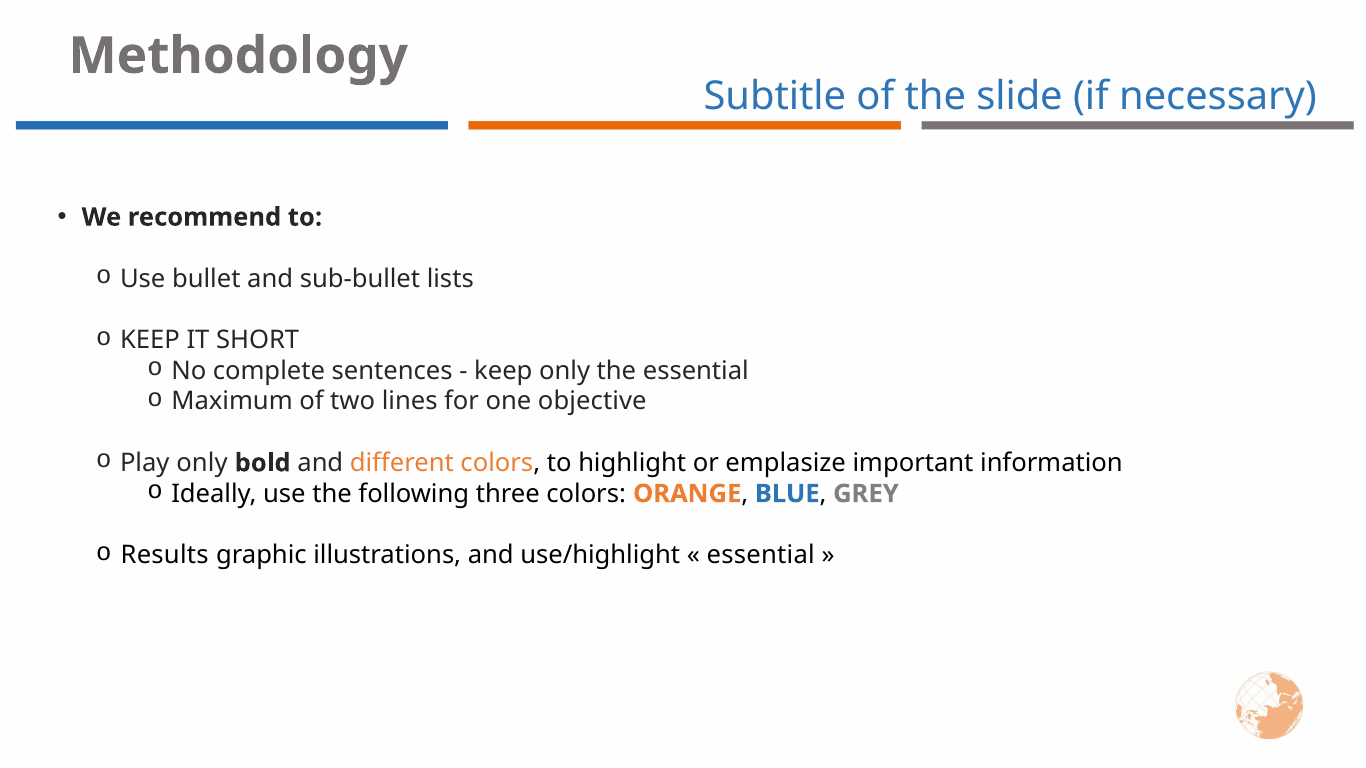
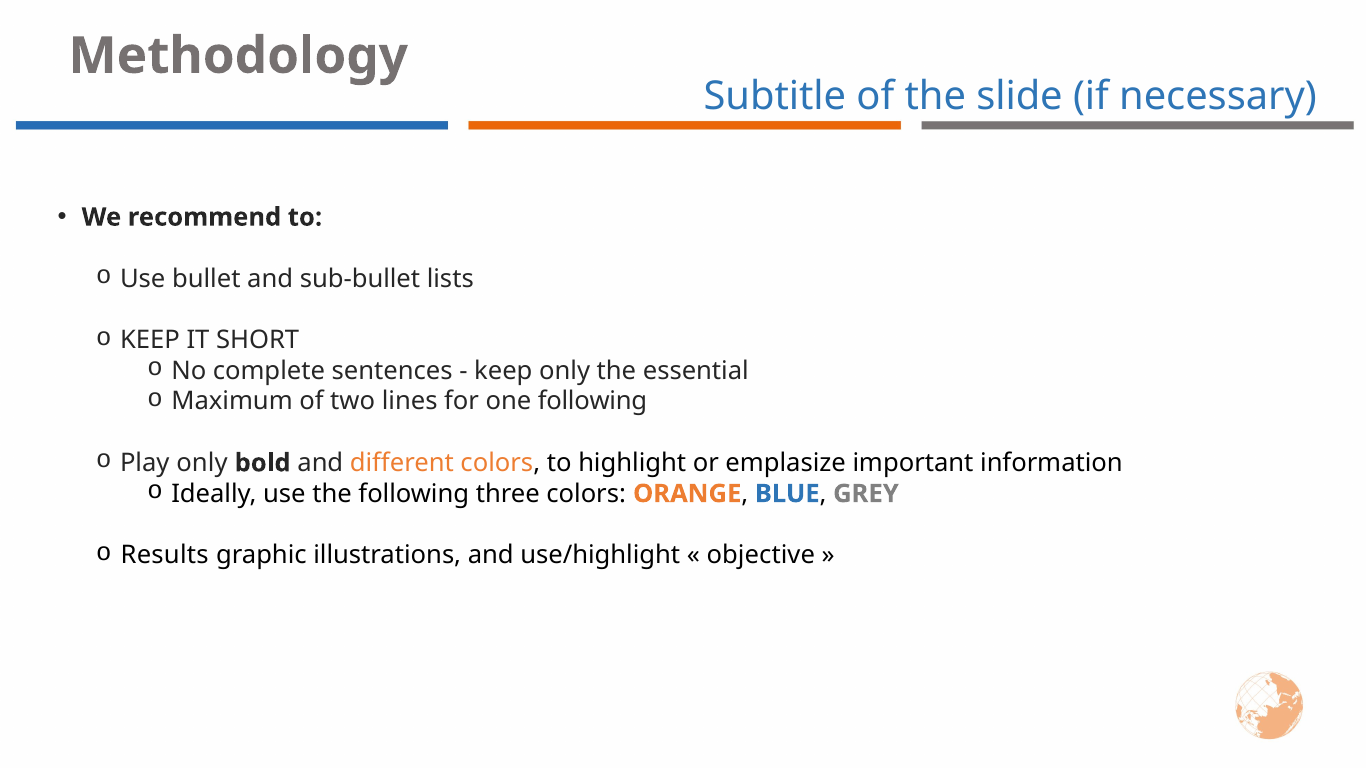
one objective: objective -> following
essential at (761, 555): essential -> objective
